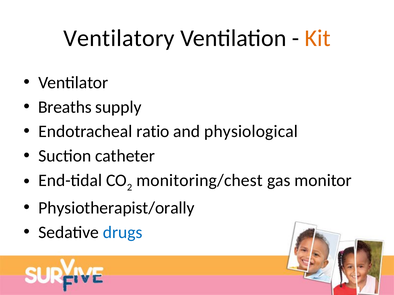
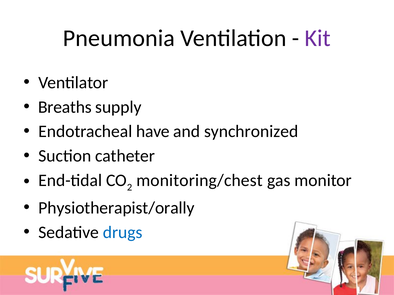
Ventilatory: Ventilatory -> Pneumonia
Kit colour: orange -> purple
ratio: ratio -> have
physiological: physiological -> synchronized
